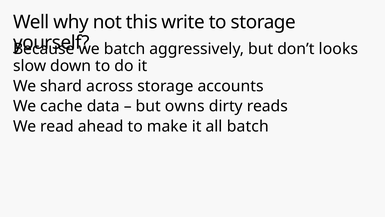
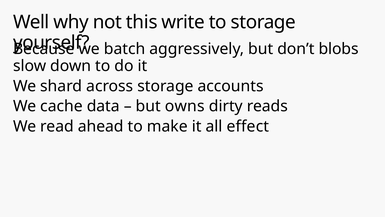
looks: looks -> blobs
all batch: batch -> effect
